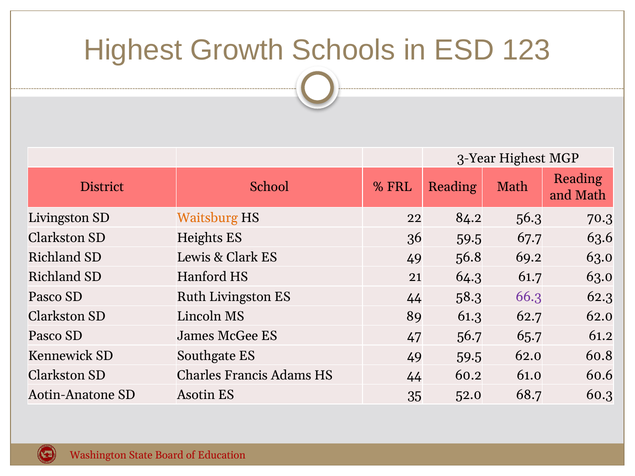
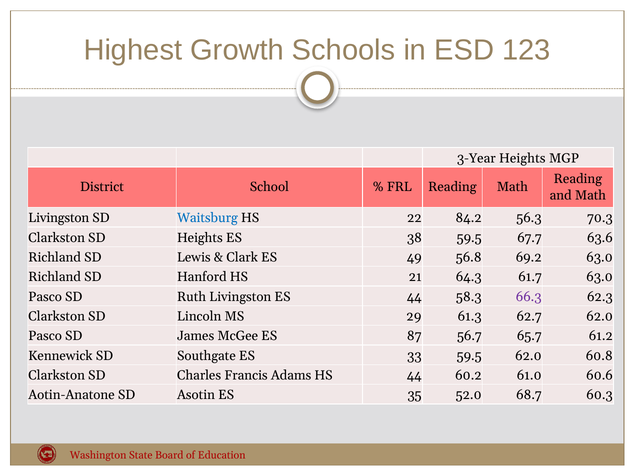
3-Year Highest: Highest -> Heights
Waitsburg colour: orange -> blue
36: 36 -> 38
89: 89 -> 29
47: 47 -> 87
Southgate ES 49: 49 -> 33
